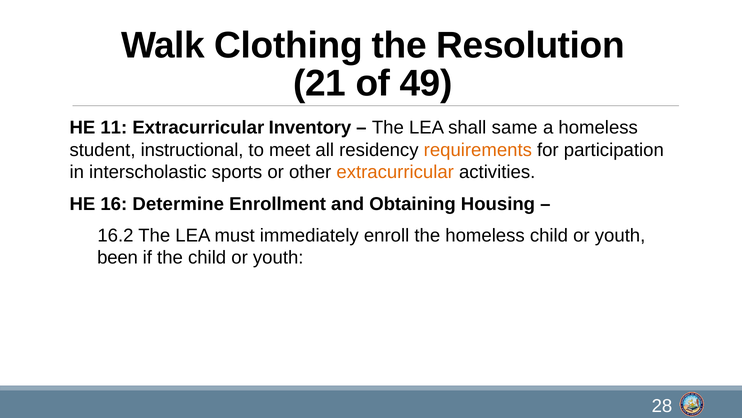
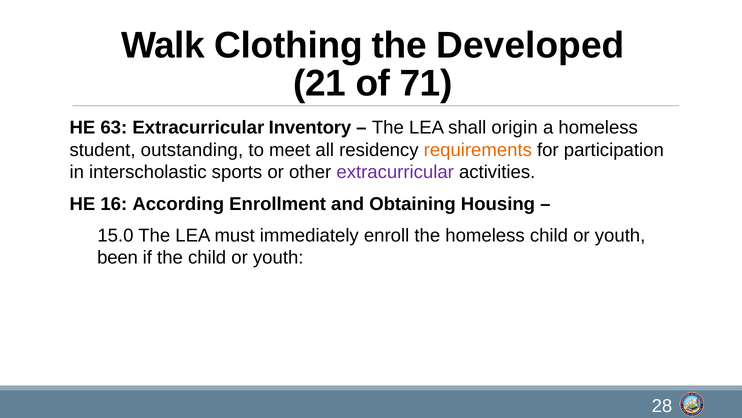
Resolution: Resolution -> Developed
49: 49 -> 71
11: 11 -> 63
same: same -> origin
instructional: instructional -> outstanding
extracurricular at (395, 172) colour: orange -> purple
Determine: Determine -> According
16.2: 16.2 -> 15.0
